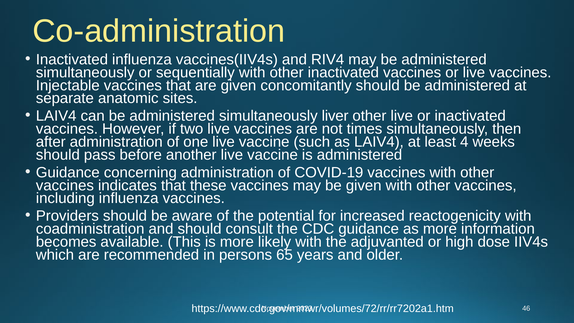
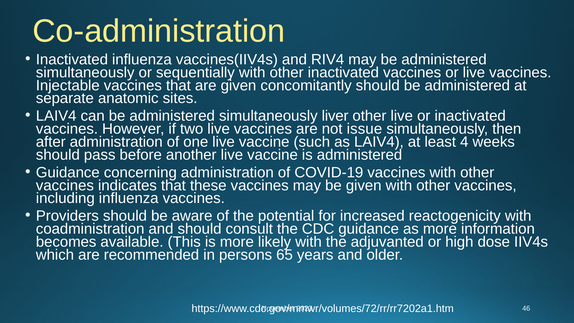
times: times -> issue
